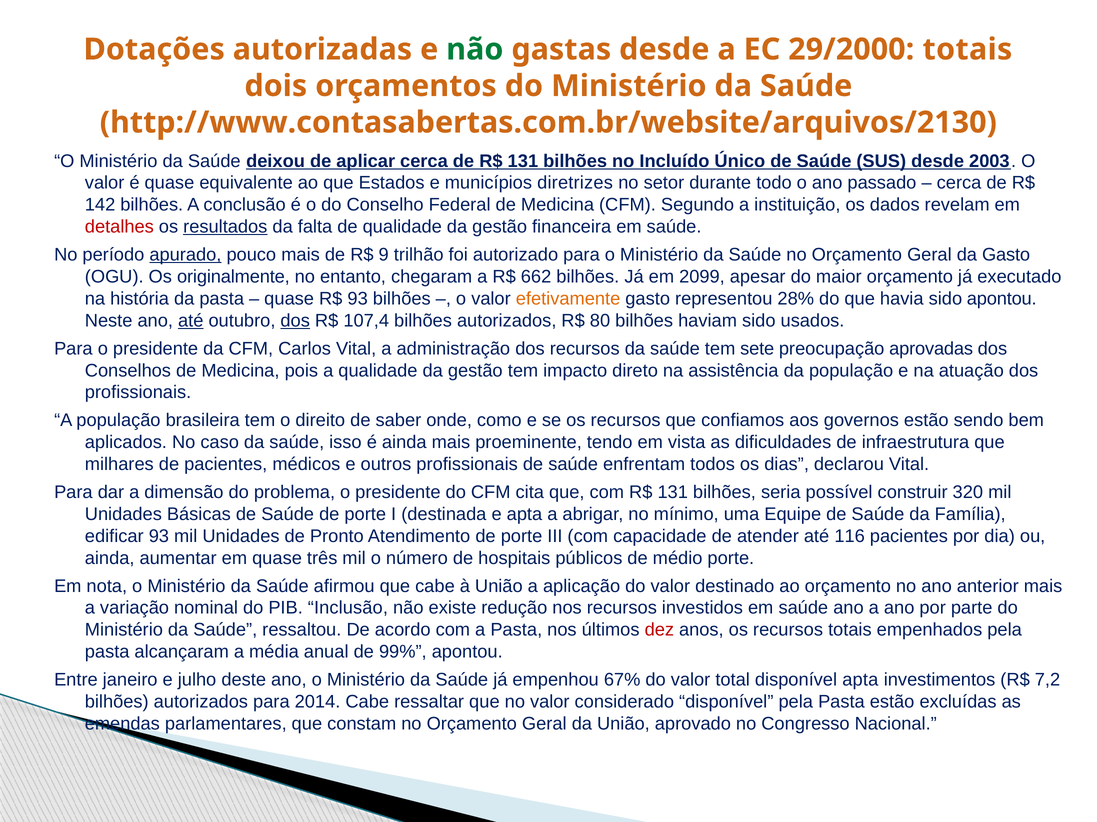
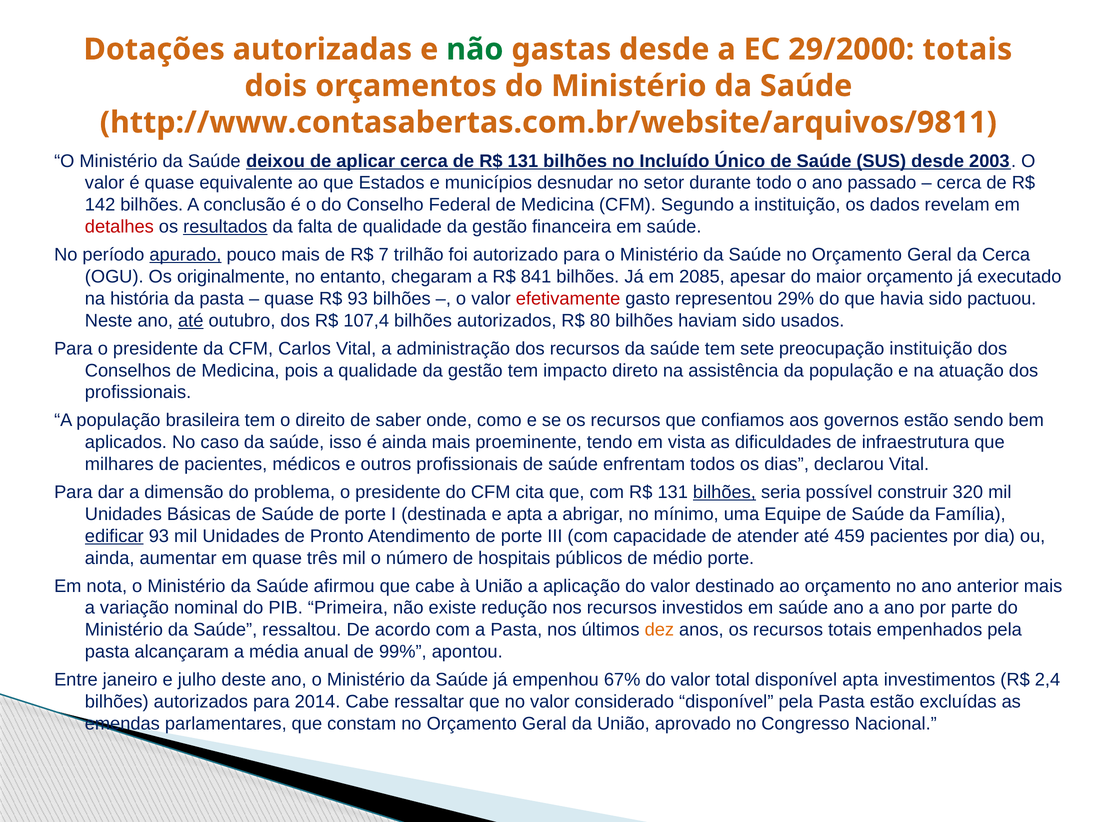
http://www.contasabertas.com.br/website/arquivos/2130: http://www.contasabertas.com.br/website/arquivos/2130 -> http://www.contasabertas.com.br/website/arquivos/9811
diretrizes: diretrizes -> desnudar
9: 9 -> 7
da Gasto: Gasto -> Cerca
662: 662 -> 841
2099: 2099 -> 2085
efetivamente colour: orange -> red
28%: 28% -> 29%
sido apontou: apontou -> pactuou
dos at (295, 321) underline: present -> none
preocupação aprovadas: aprovadas -> instituição
bilhões at (724, 493) underline: none -> present
edificar underline: none -> present
116: 116 -> 459
Inclusão: Inclusão -> Primeira
dez colour: red -> orange
7,2: 7,2 -> 2,4
